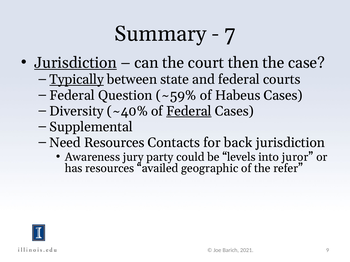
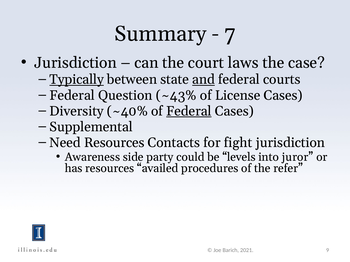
Jurisdiction at (75, 63) underline: present -> none
then: then -> laws
and underline: none -> present
~59%: ~59% -> ~43%
Habeus: Habeus -> License
back: back -> fight
jury: jury -> side
geographic: geographic -> procedures
